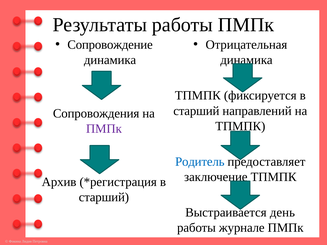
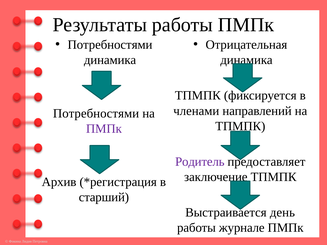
Сопровождение at (110, 45): Сопровождение -> Потребностями
старший at (196, 111): старший -> членами
Сопровождения at (96, 113): Сопровождения -> Потребностями
Родитель colour: blue -> purple
